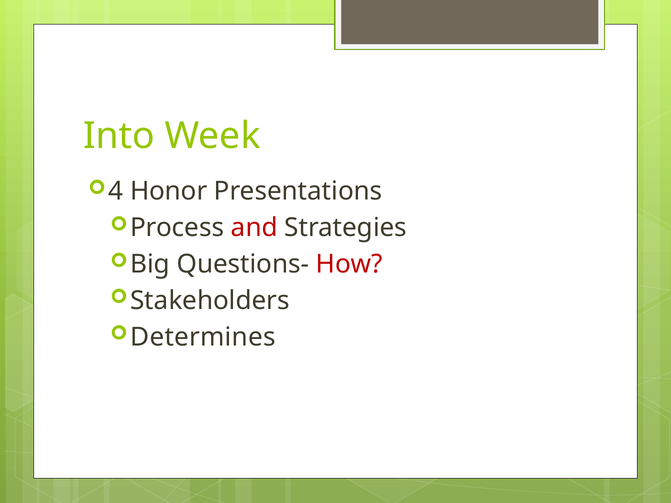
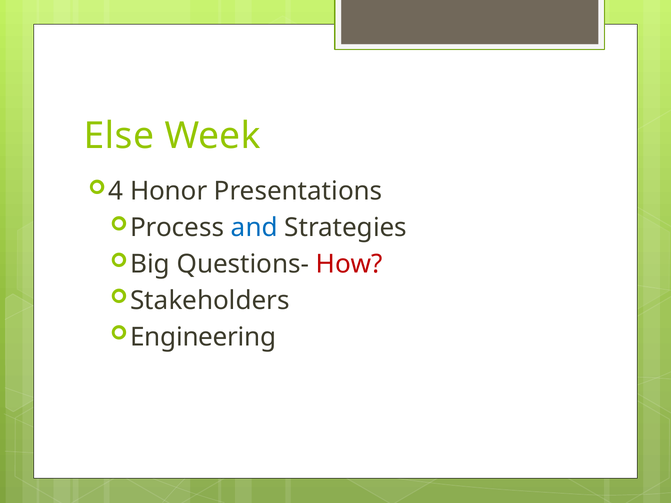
Into: Into -> Else
and colour: red -> blue
Determines: Determines -> Engineering
